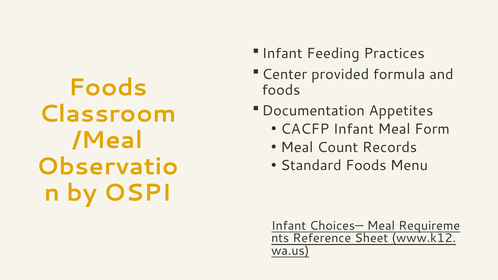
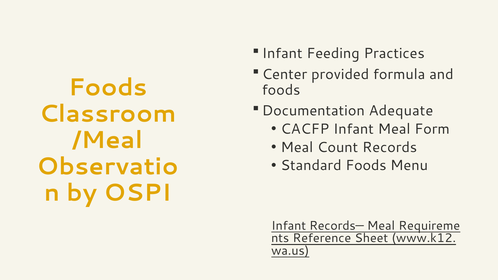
Appetites: Appetites -> Adequate
Choices—: Choices— -> Records—
